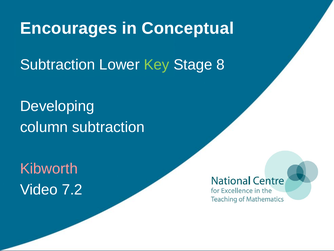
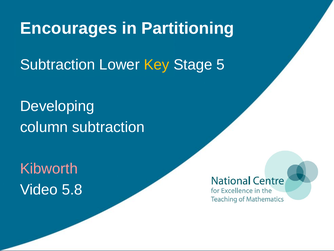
Conceptual: Conceptual -> Partitioning
Key colour: light green -> yellow
8: 8 -> 5
7.2: 7.2 -> 5.8
